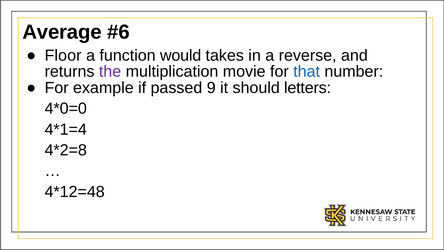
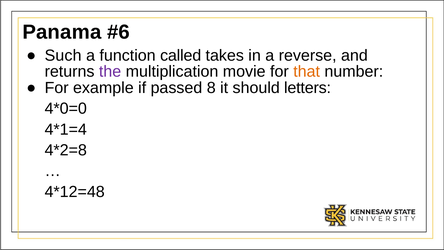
Average: Average -> Panama
Floor: Floor -> Such
would: would -> called
that colour: blue -> orange
9: 9 -> 8
